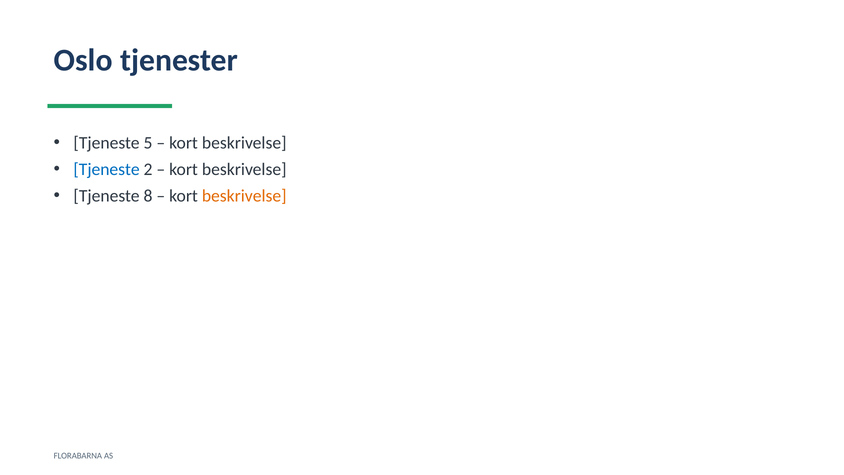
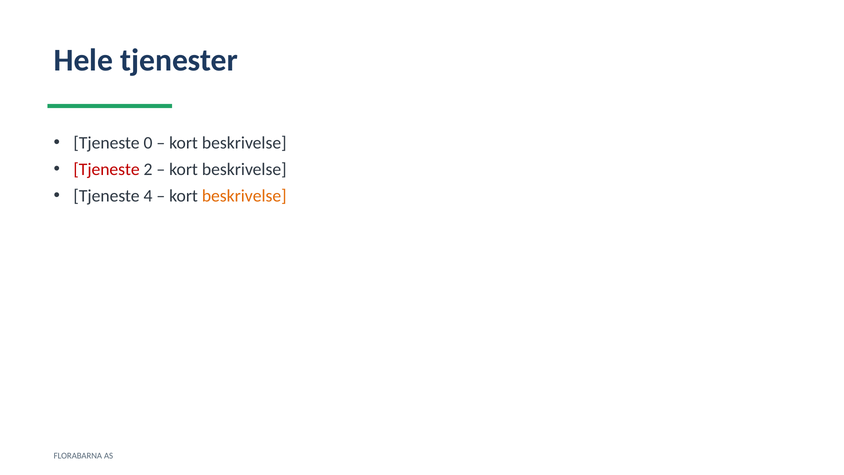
Oslo: Oslo -> Hele
5: 5 -> 0
Tjeneste at (107, 169) colour: blue -> red
8: 8 -> 4
